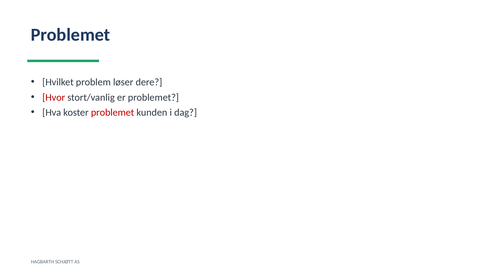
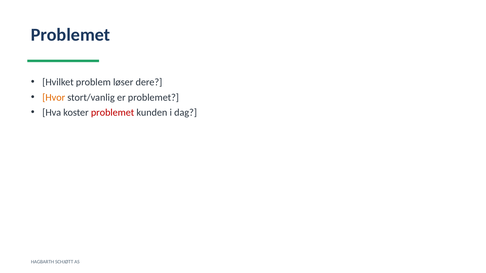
Hvor colour: red -> orange
